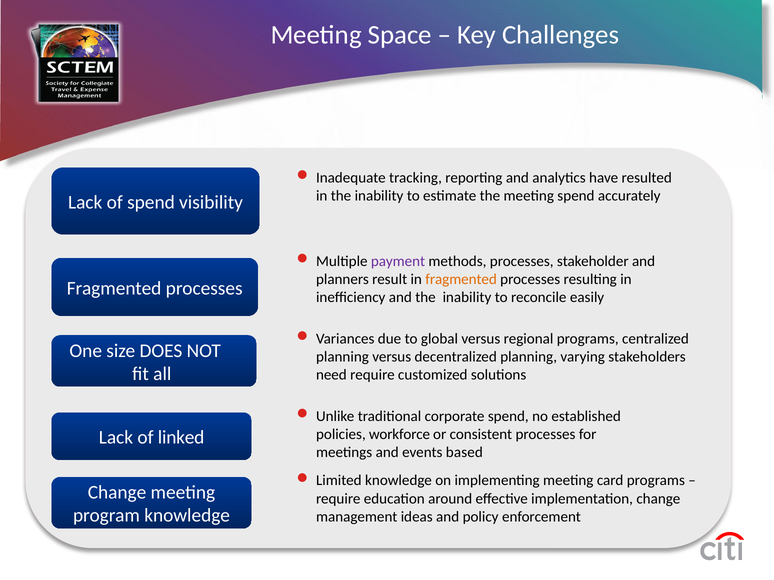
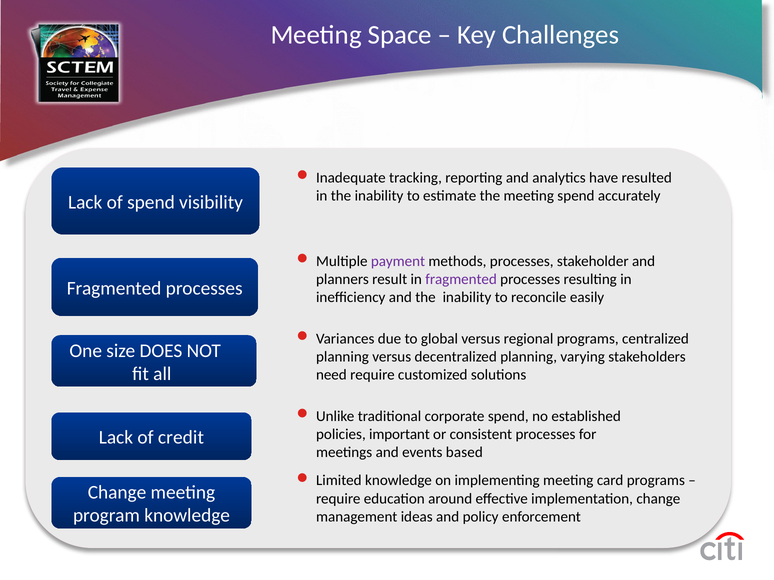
fragmented at (461, 280) colour: orange -> purple
workforce: workforce -> important
linked: linked -> credit
